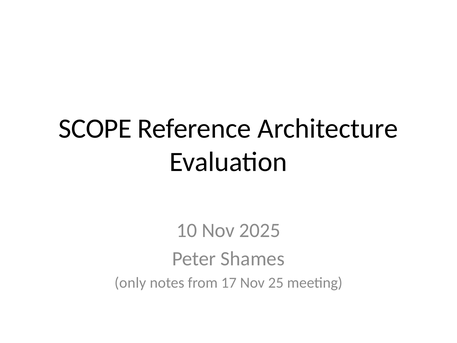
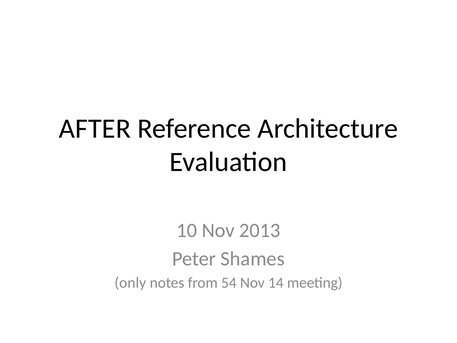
SCOPE: SCOPE -> AFTER
2025: 2025 -> 2013
17: 17 -> 54
25: 25 -> 14
